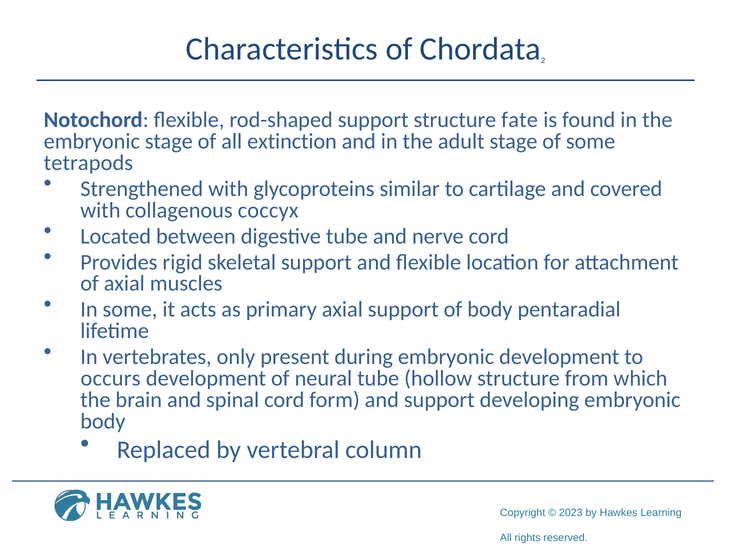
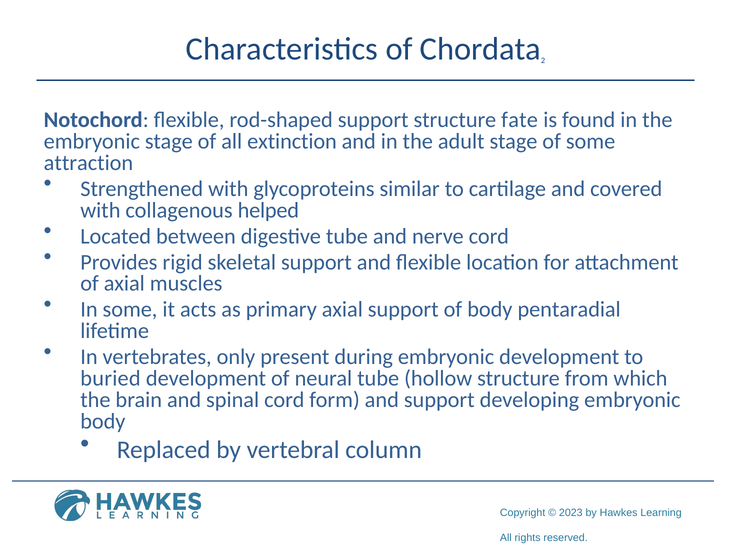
tetrapods: tetrapods -> attraction
coccyx: coccyx -> helped
occurs: occurs -> buried
